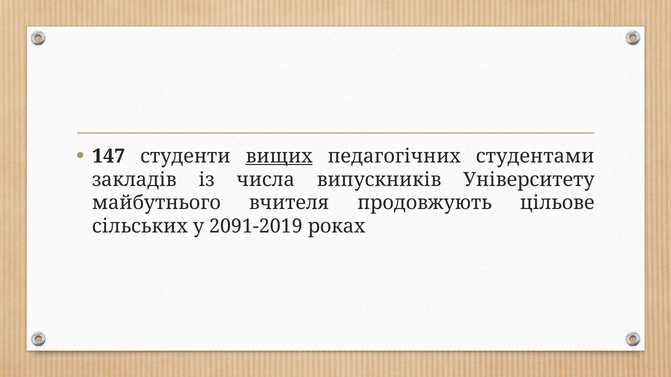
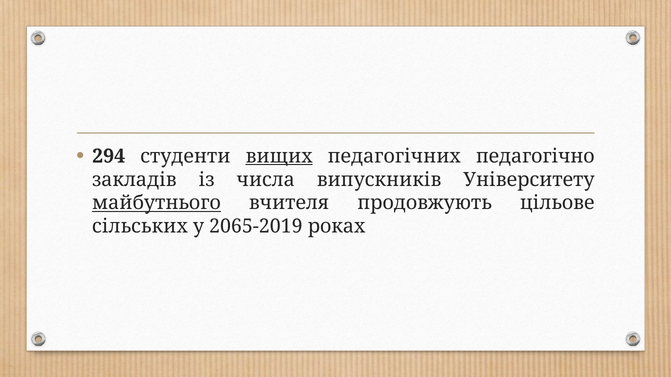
147: 147 -> 294
студентами: студентами -> педагогічно
майбутнього underline: none -> present
2091-2019: 2091-2019 -> 2065-2019
